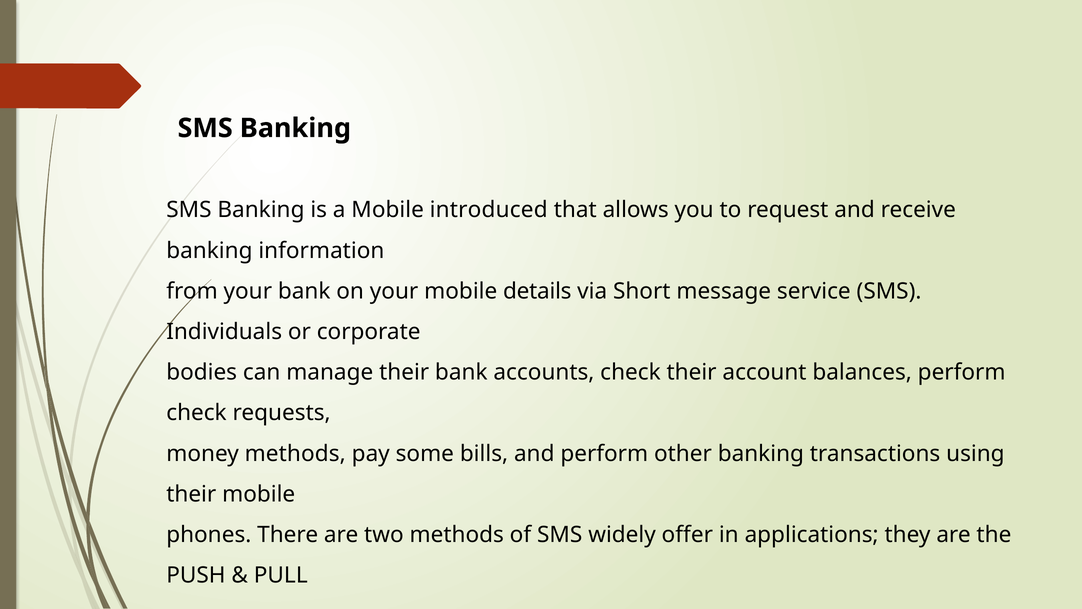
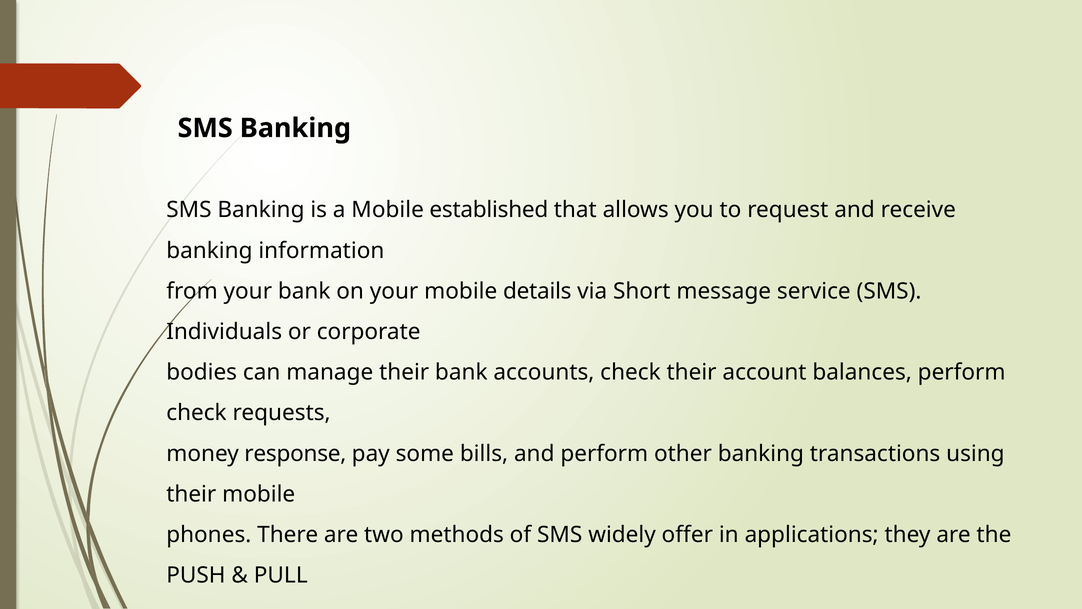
introduced: introduced -> established
money methods: methods -> response
